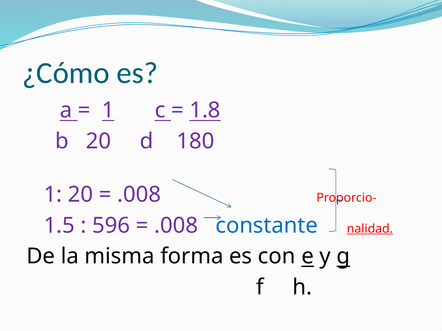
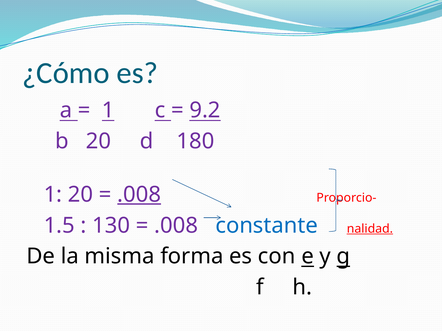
1.8: 1.8 -> 9.2
.008 at (139, 195) underline: none -> present
596: 596 -> 130
